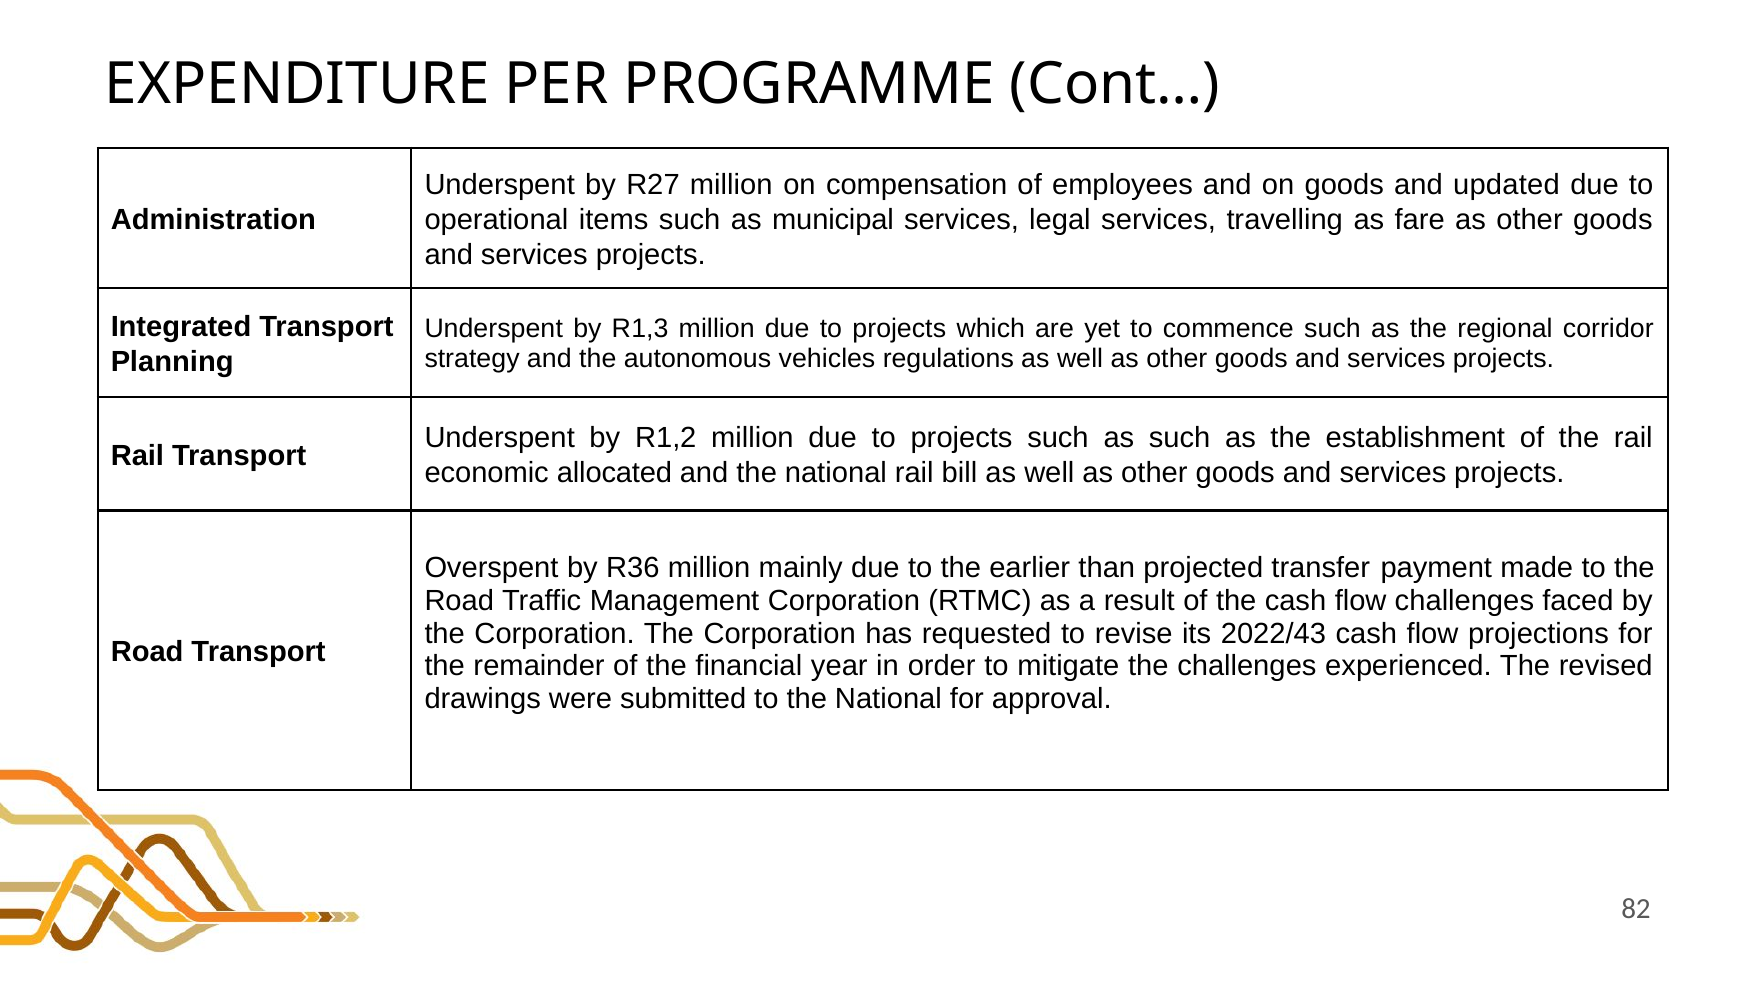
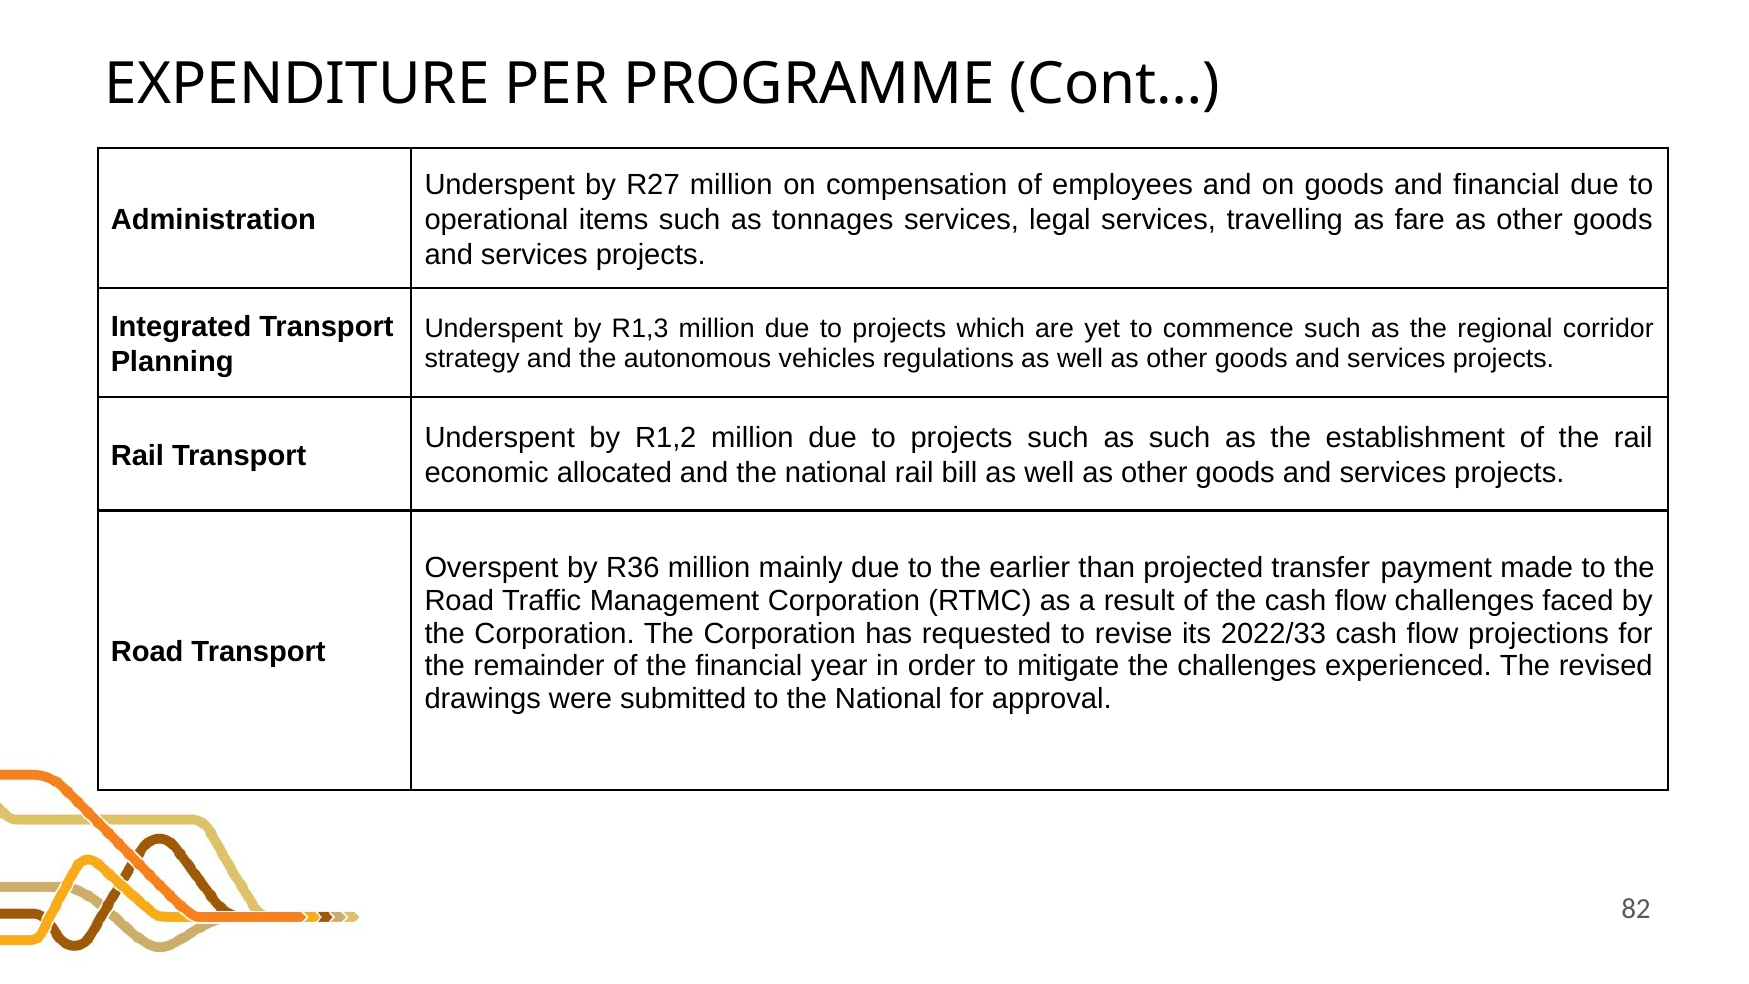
and updated: updated -> financial
municipal: municipal -> tonnages
2022/43: 2022/43 -> 2022/33
